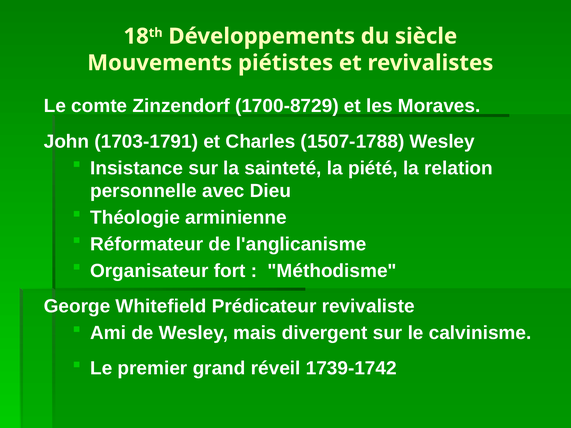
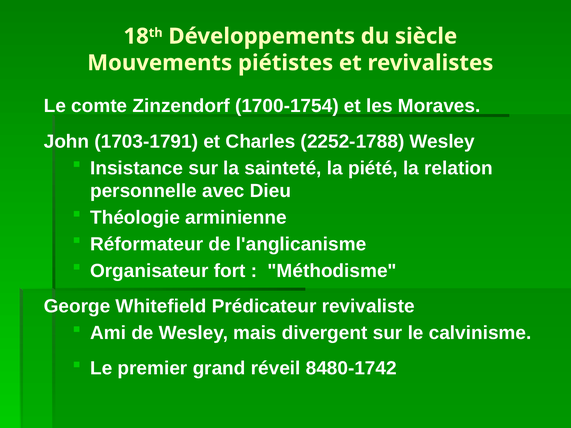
1700-8729: 1700-8729 -> 1700-1754
1507-1788: 1507-1788 -> 2252-1788
1739-1742: 1739-1742 -> 8480-1742
